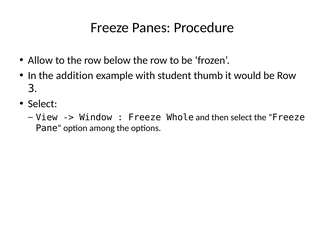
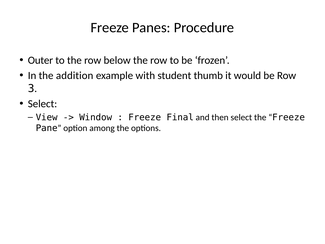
Allow: Allow -> Outer
Whole: Whole -> Final
